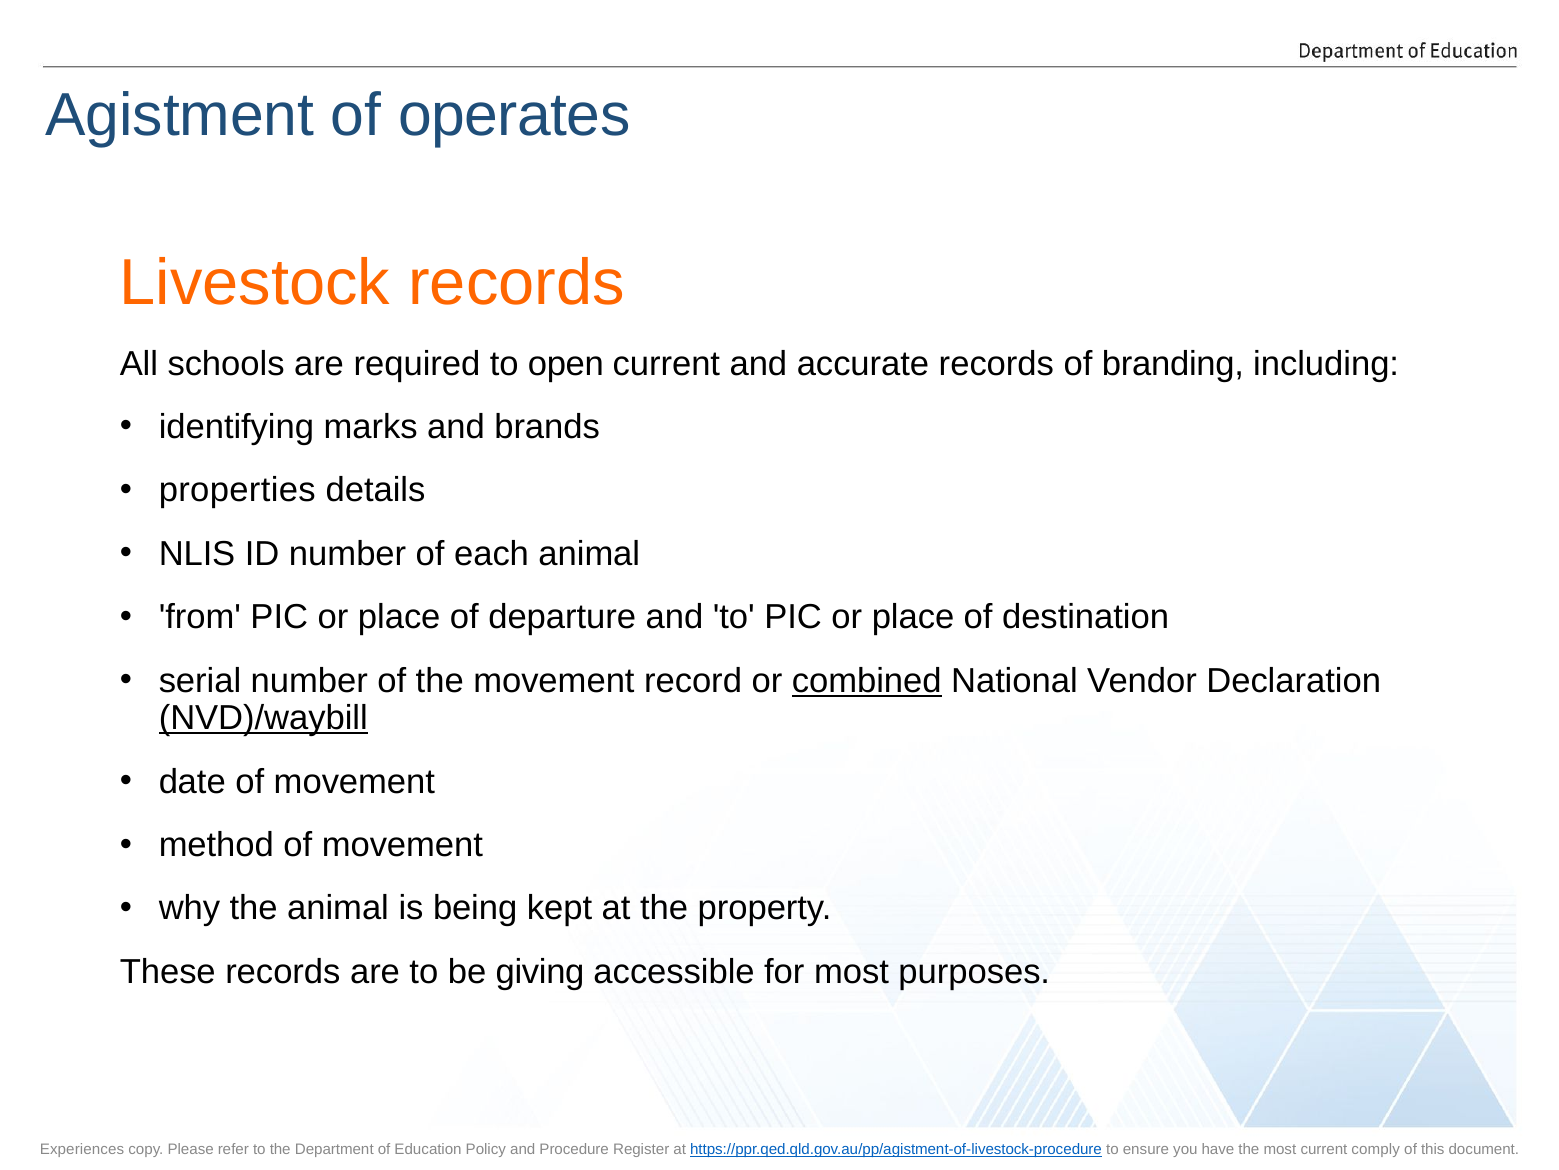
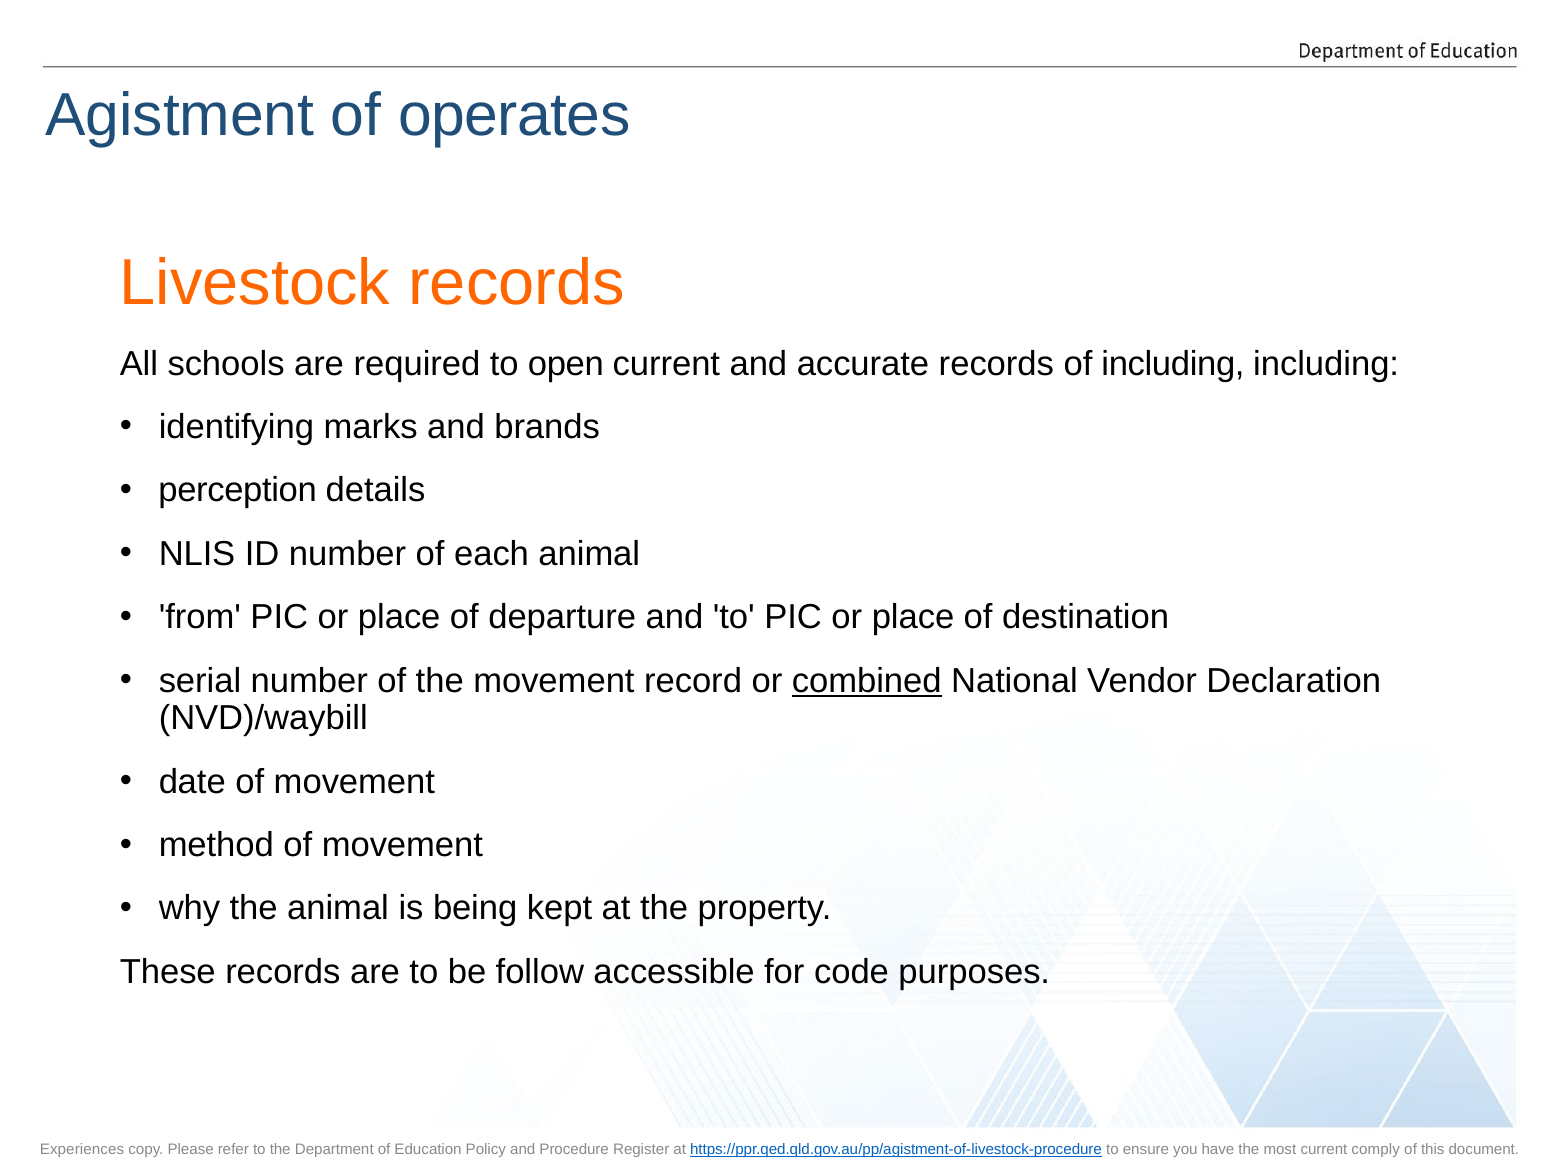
of branding: branding -> including
properties: properties -> perception
NVD)/waybill underline: present -> none
giving: giving -> follow
for most: most -> code
